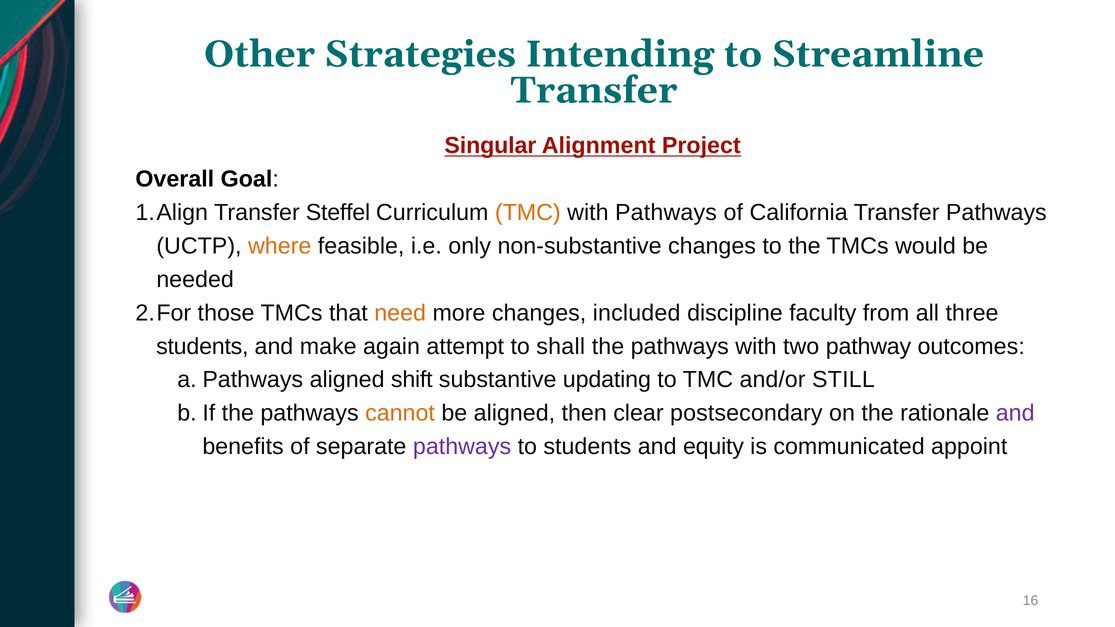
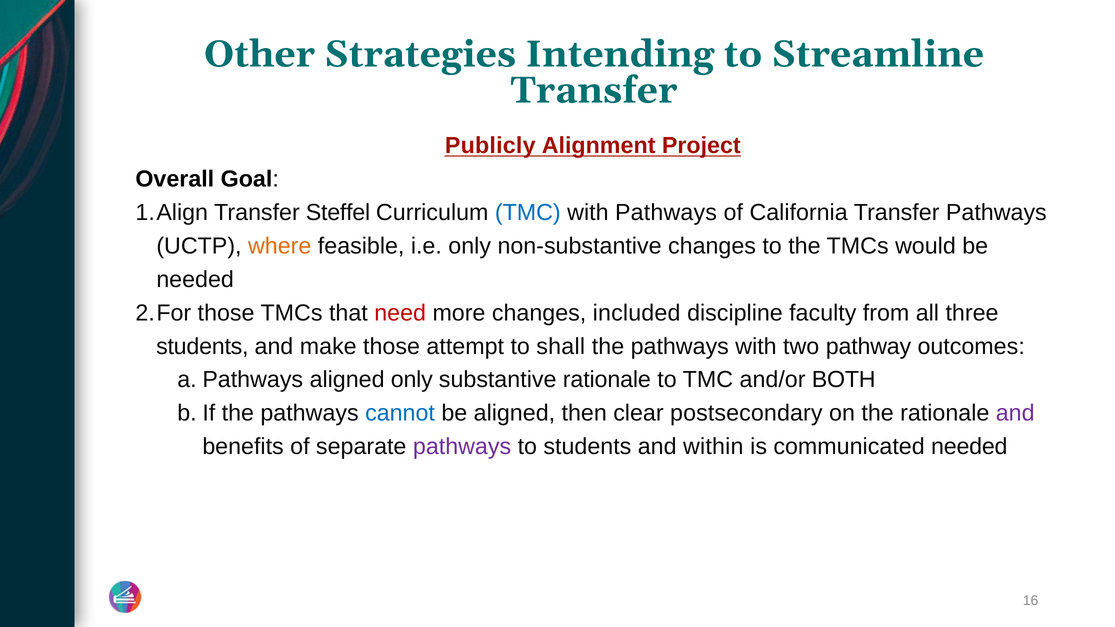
Singular: Singular -> Publicly
TMC at (528, 213) colour: orange -> blue
need colour: orange -> red
make again: again -> those
aligned shift: shift -> only
substantive updating: updating -> rationale
STILL: STILL -> BOTH
cannot colour: orange -> blue
equity: equity -> within
communicated appoint: appoint -> needed
